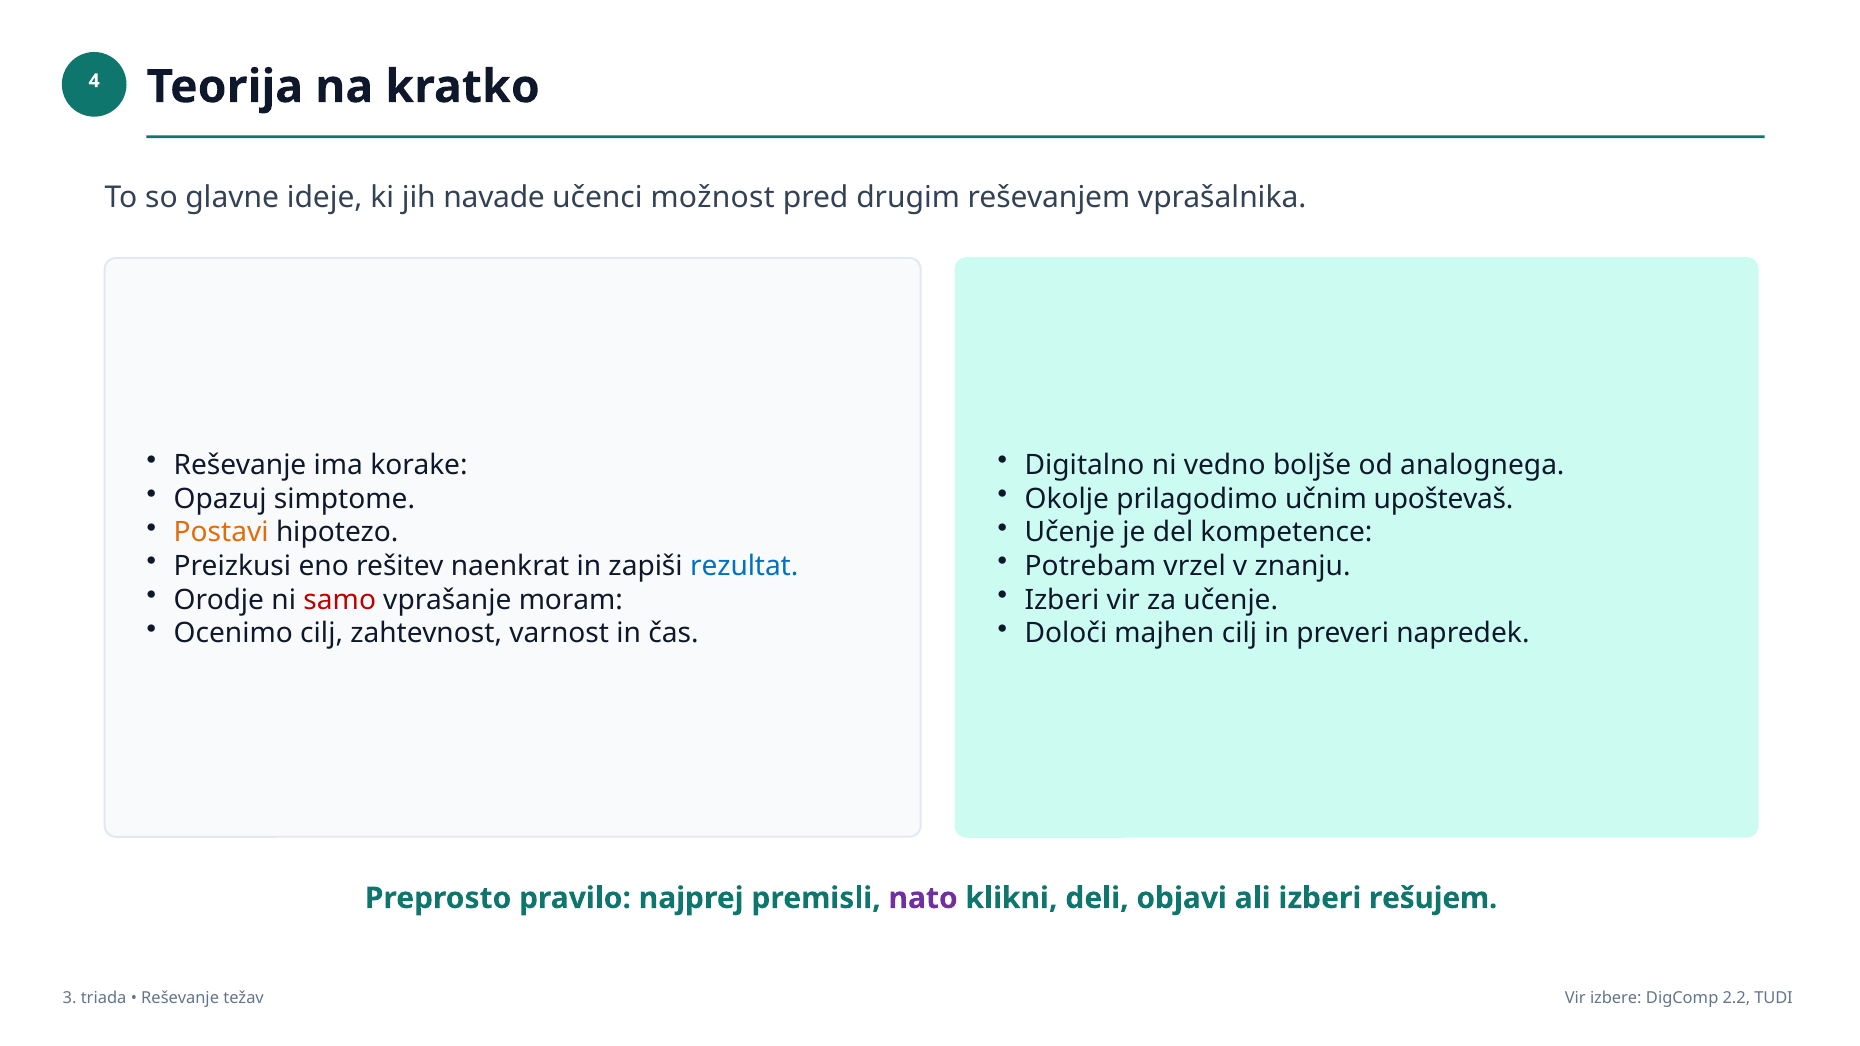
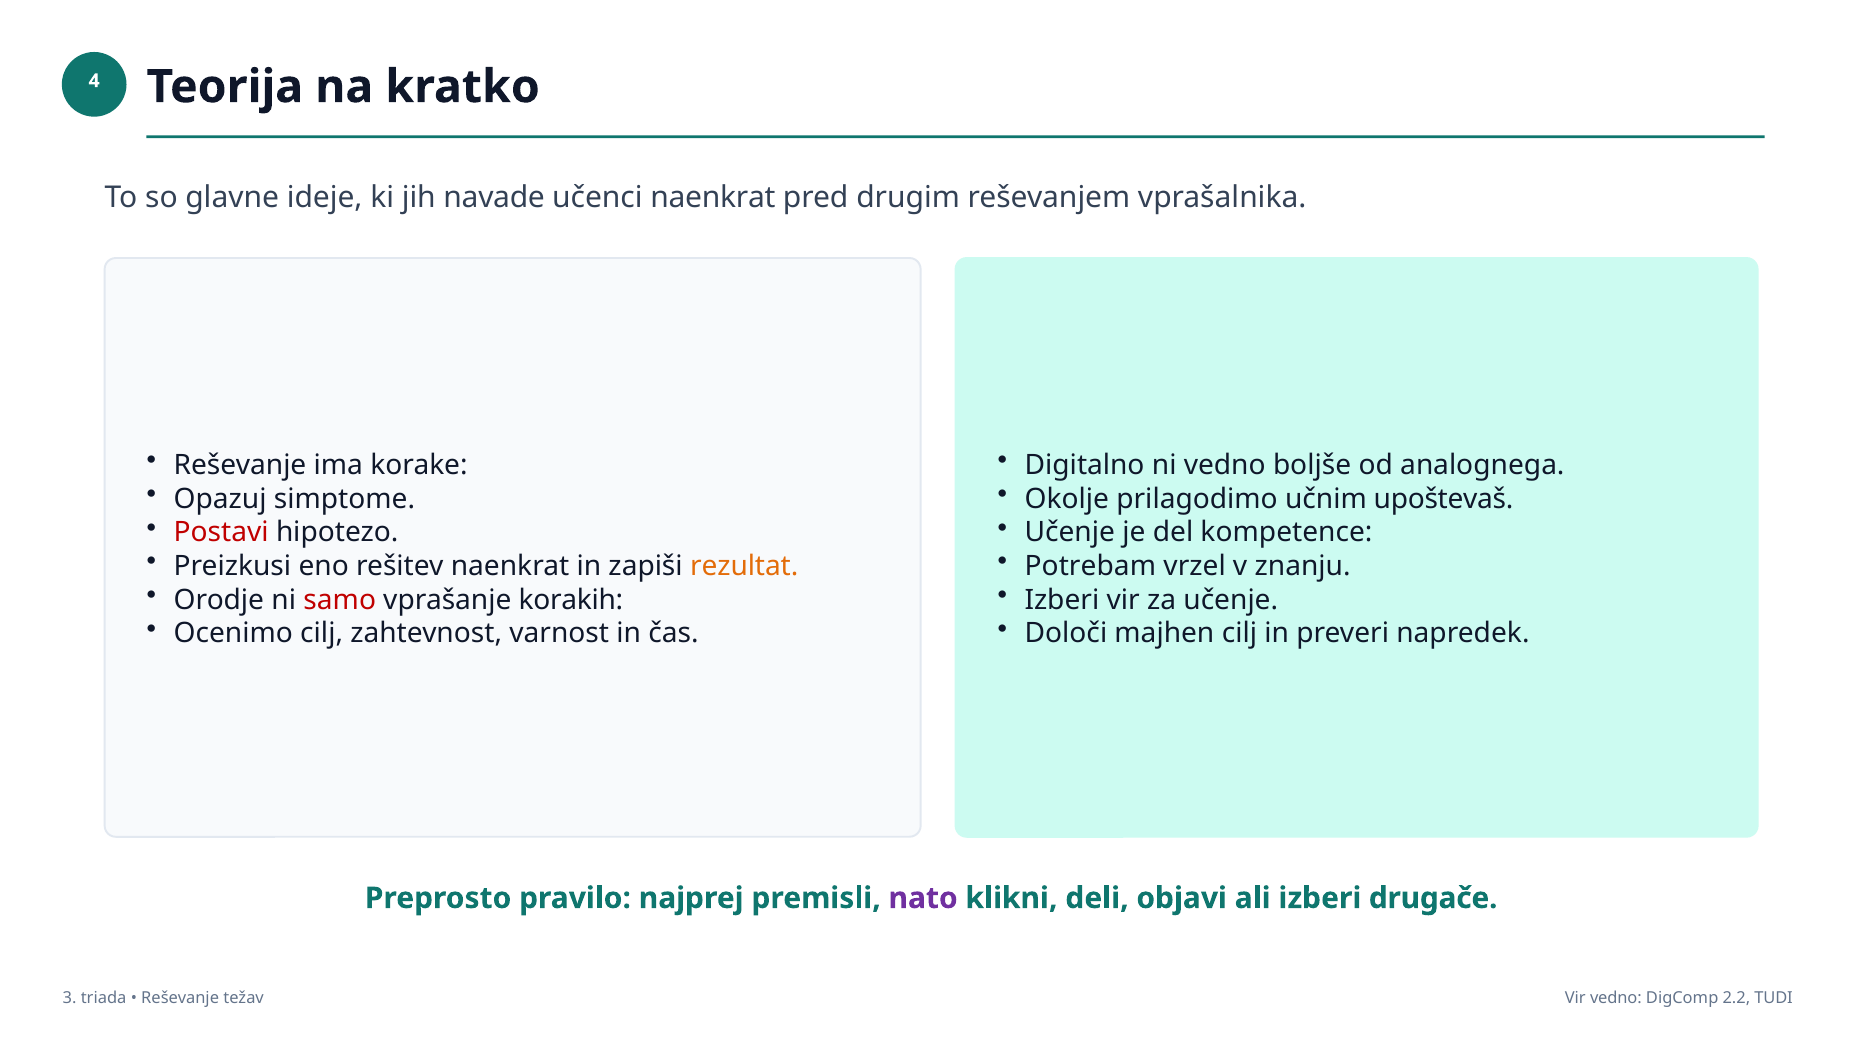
učenci možnost: možnost -> naenkrat
Postavi colour: orange -> red
rezultat colour: blue -> orange
moram: moram -> korakih
rešujem: rešujem -> drugače
Vir izbere: izbere -> vedno
